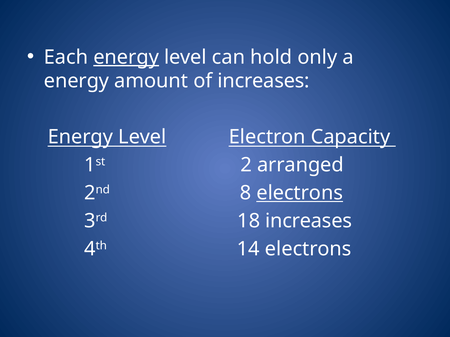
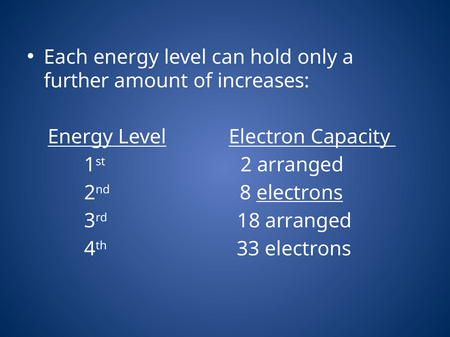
energy at (126, 57) underline: present -> none
energy at (76, 81): energy -> further
18 increases: increases -> arranged
14: 14 -> 33
